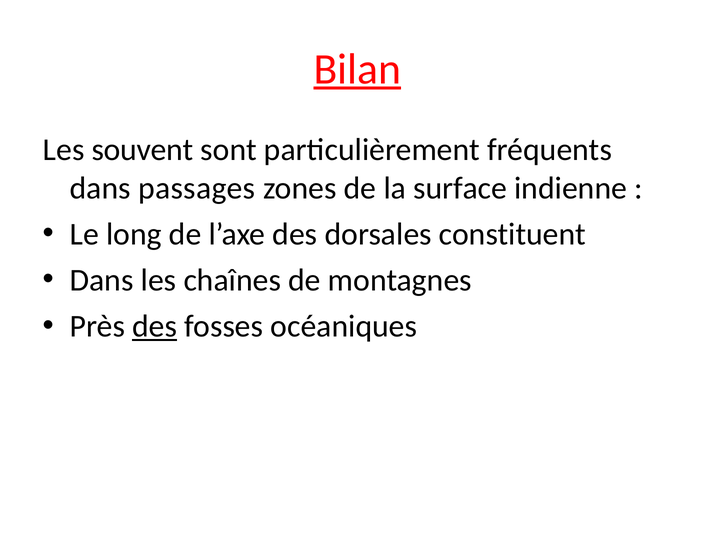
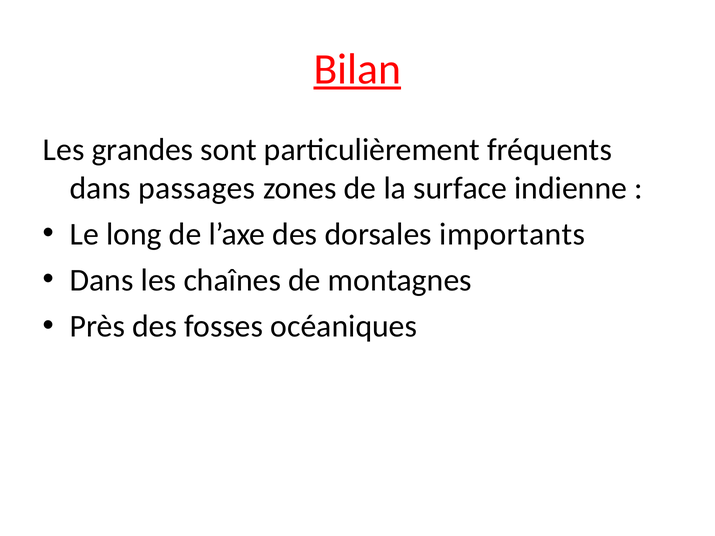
souvent: souvent -> grandes
constituent: constituent -> importants
des at (155, 326) underline: present -> none
